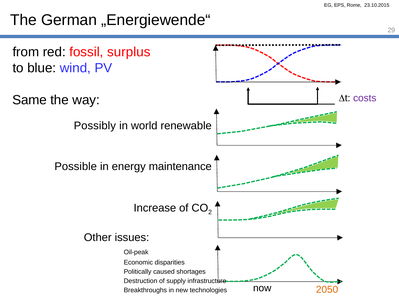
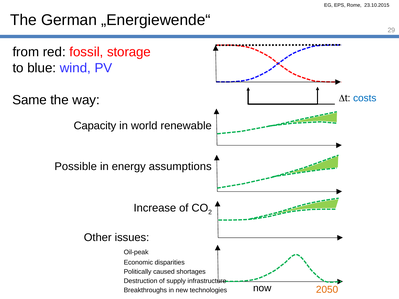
surplus: surplus -> storage
costs colour: purple -> blue
Possibly: Possibly -> Capacity
maintenance: maintenance -> assumptions
